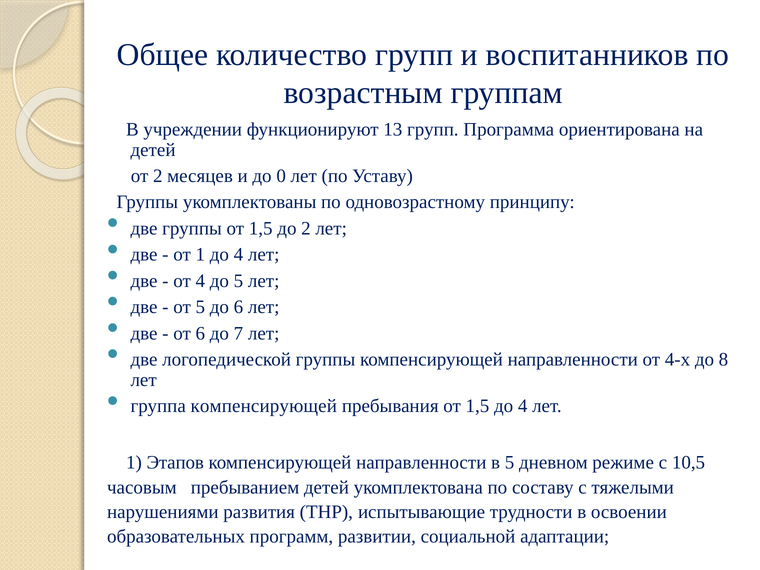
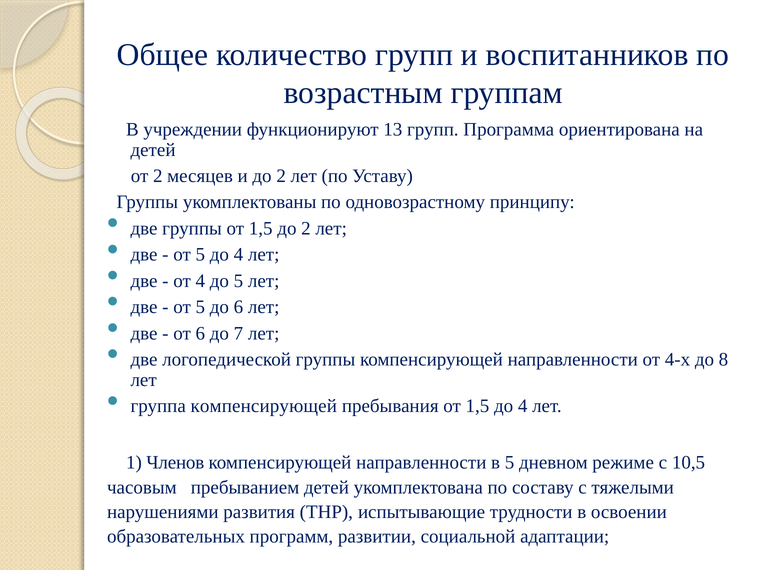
и до 0: 0 -> 2
1 at (200, 255): 1 -> 5
Этапов: Этапов -> Членов
